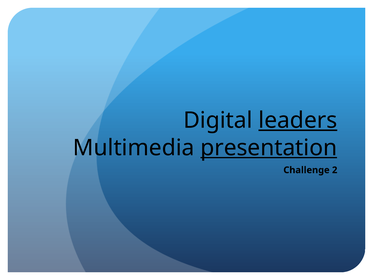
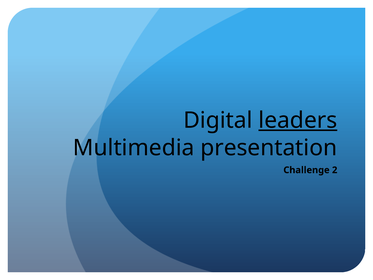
presentation underline: present -> none
